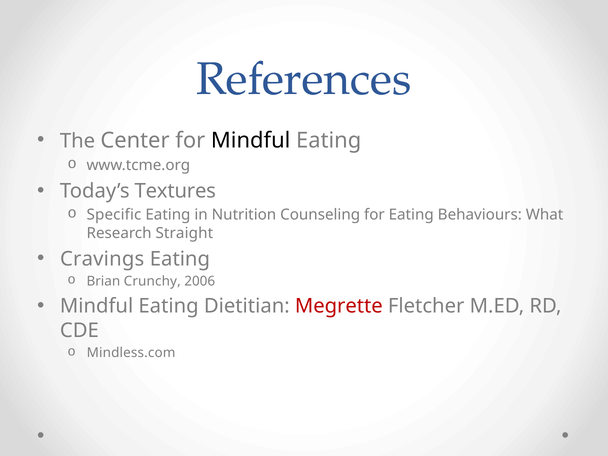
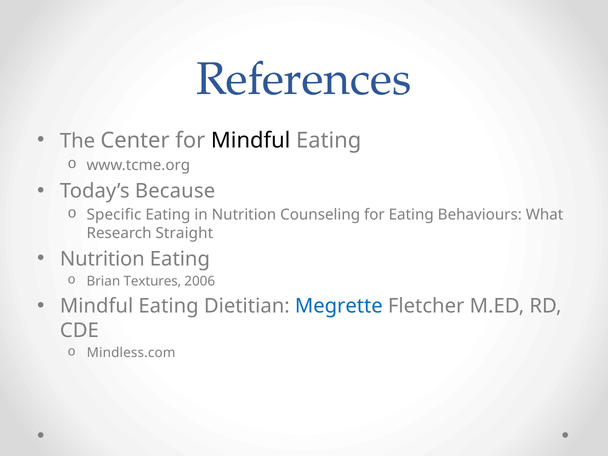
Textures: Textures -> Because
Cravings at (102, 259): Cravings -> Nutrition
Crunchy: Crunchy -> Textures
Megrette colour: red -> blue
